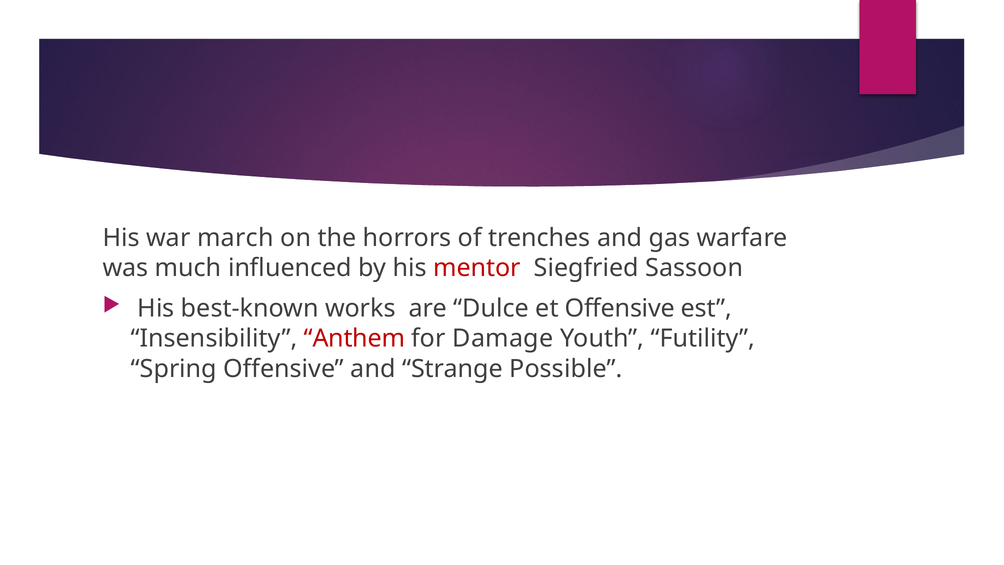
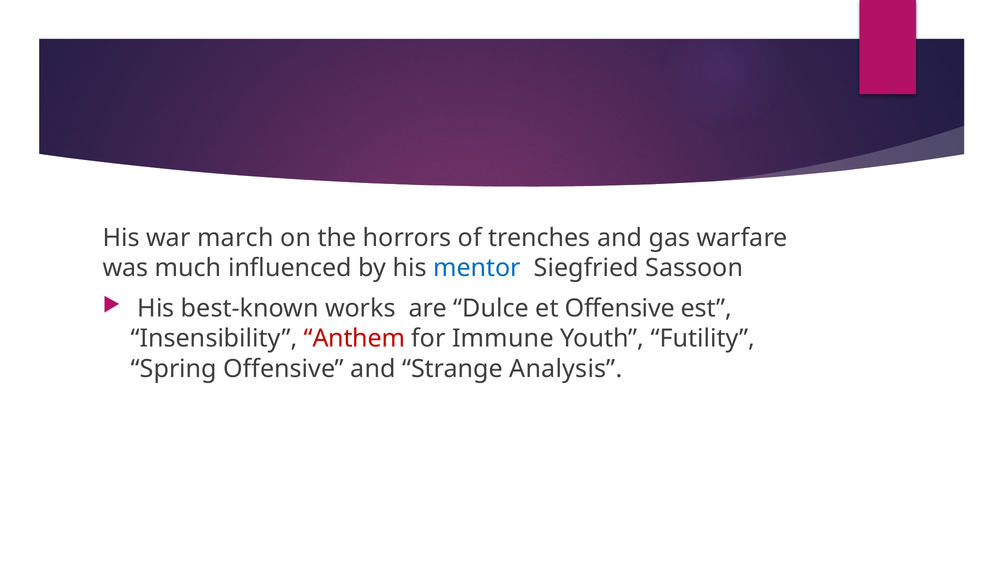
mentor colour: red -> blue
Damage: Damage -> Immune
Possible: Possible -> Analysis
